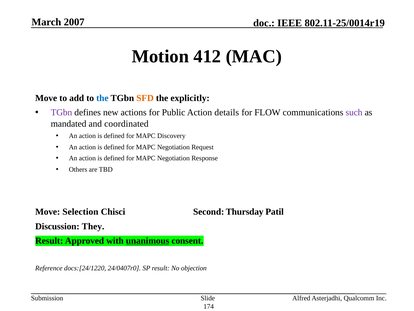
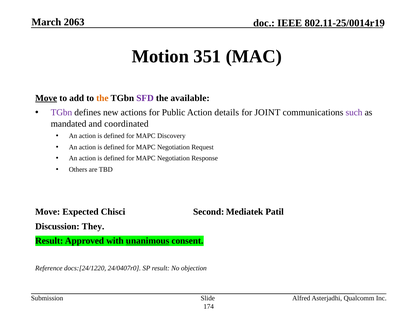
2007: 2007 -> 2063
412: 412 -> 351
Move at (46, 98) underline: none -> present
the at (102, 98) colour: blue -> orange
SFD colour: orange -> purple
explicitly: explicitly -> available
FLOW: FLOW -> JOINT
Selection: Selection -> Expected
Thursday: Thursday -> Mediatek
